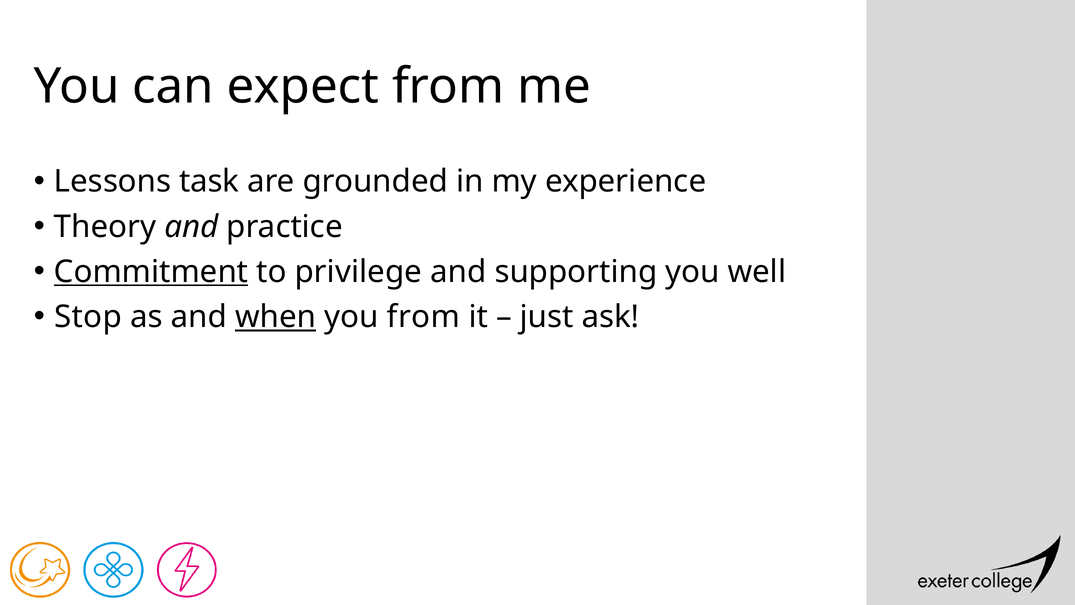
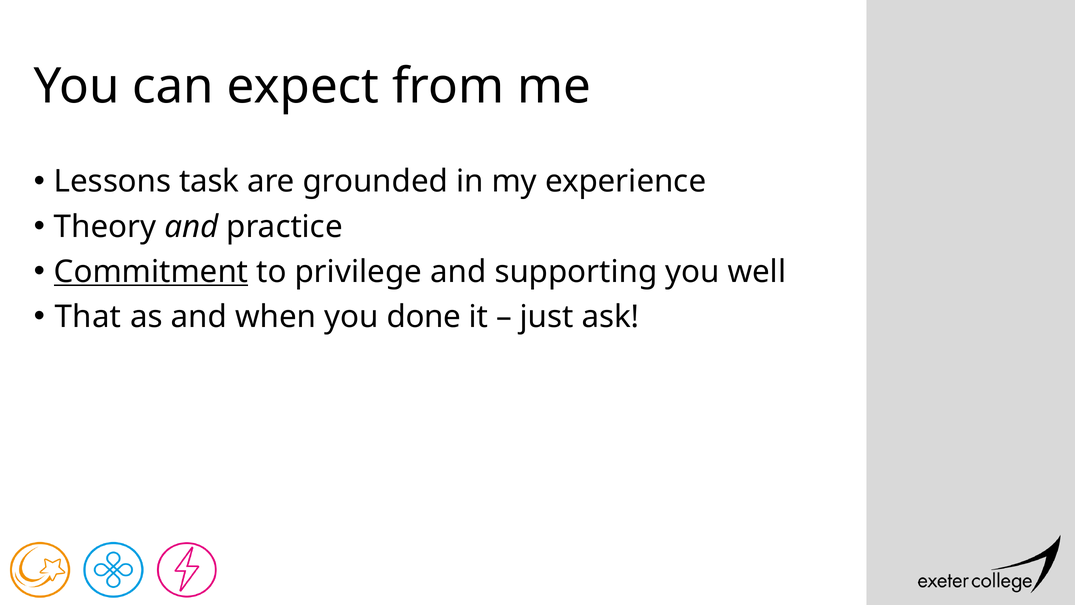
Stop: Stop -> That
when underline: present -> none
you from: from -> done
